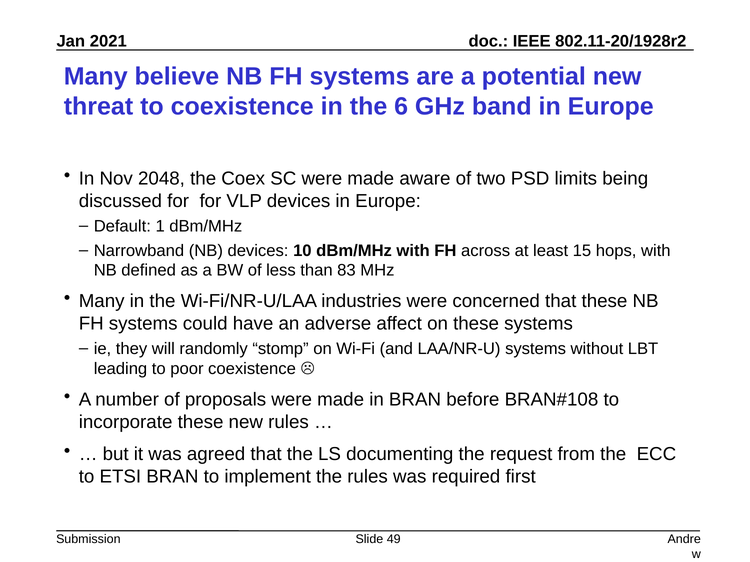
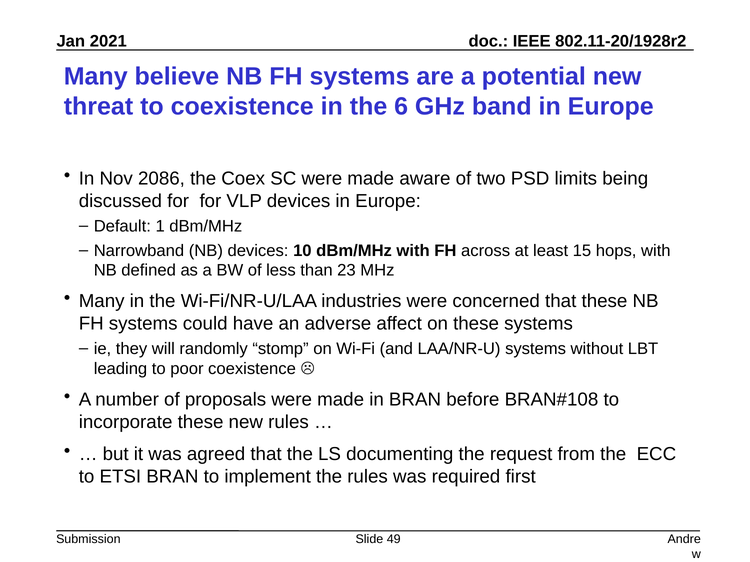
2048: 2048 -> 2086
83: 83 -> 23
